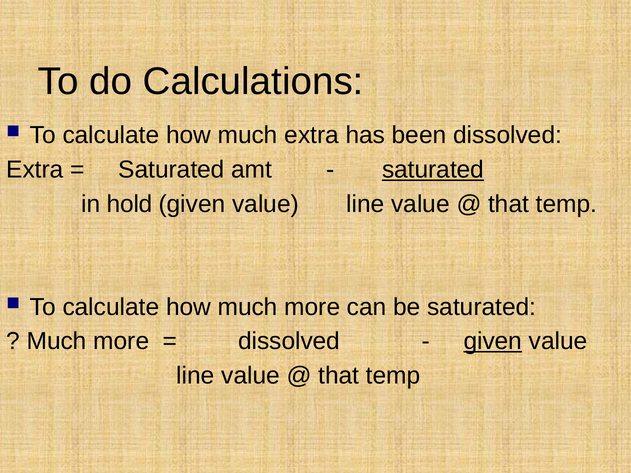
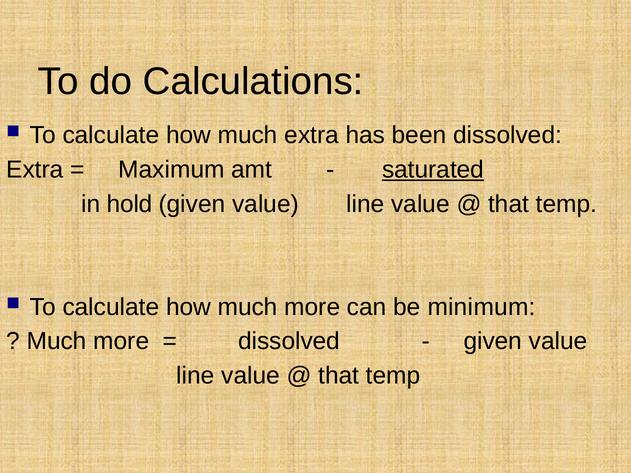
Saturated at (171, 170): Saturated -> Maximum
be saturated: saturated -> minimum
given at (493, 342) underline: present -> none
